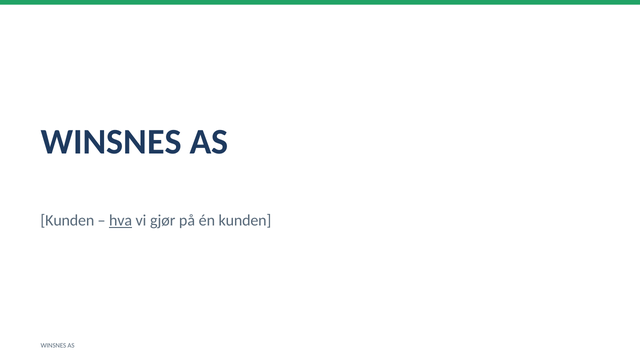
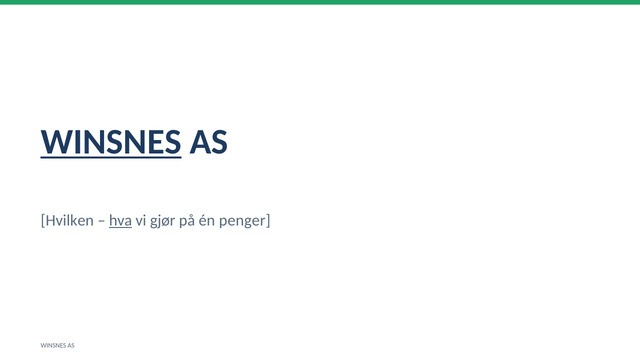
WINSNES at (111, 142) underline: none -> present
Kunden at (67, 220): Kunden -> Hvilken
én kunden: kunden -> penger
